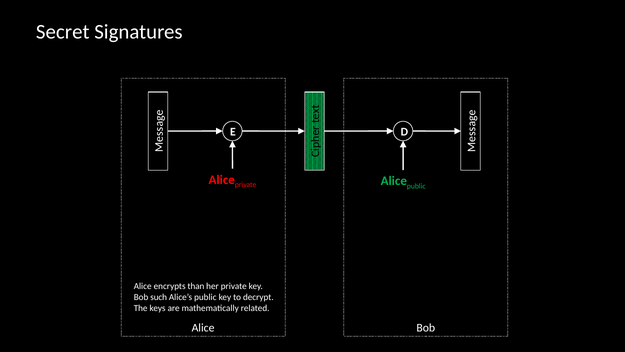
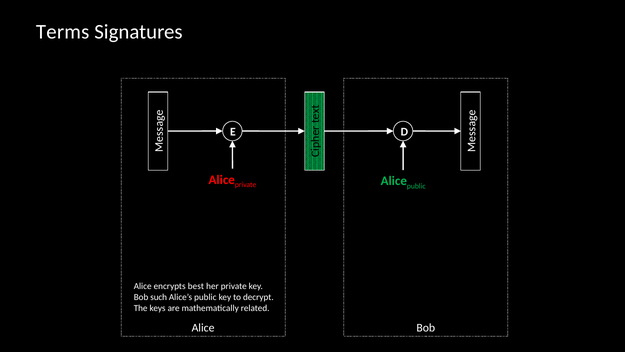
Secret: Secret -> Terms
than: than -> best
